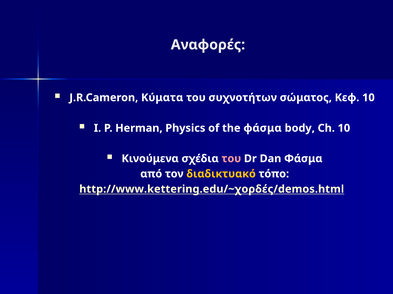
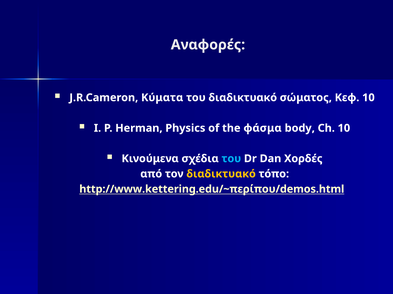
του συχνοτήτων: συχνοτήτων -> διαδικτυακό
του at (231, 159) colour: pink -> light blue
Dan Φάσμα: Φάσμα -> Χορδές
http://www.kettering.edu/~χορδές/demos.html: http://www.kettering.edu/~χορδές/demos.html -> http://www.kettering.edu/~περίπου/demos.html
